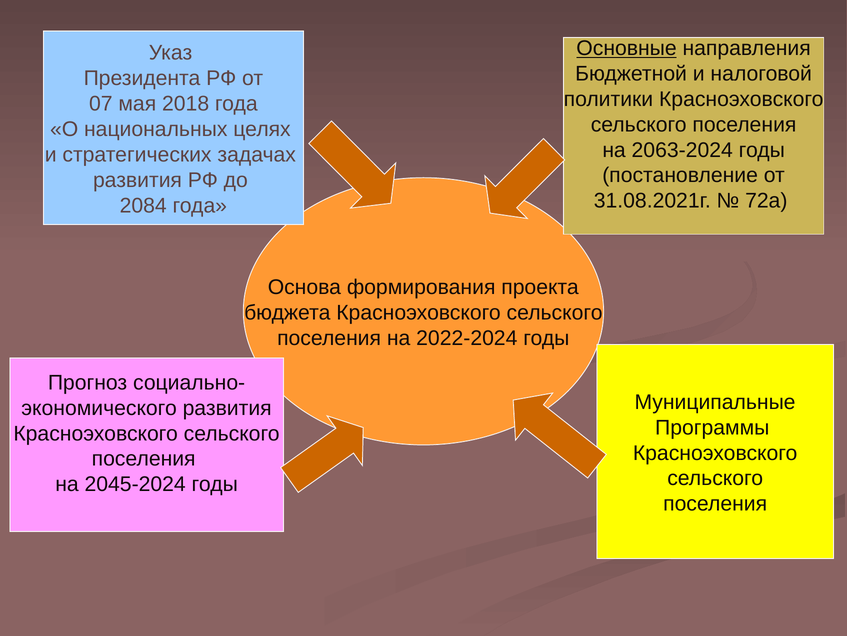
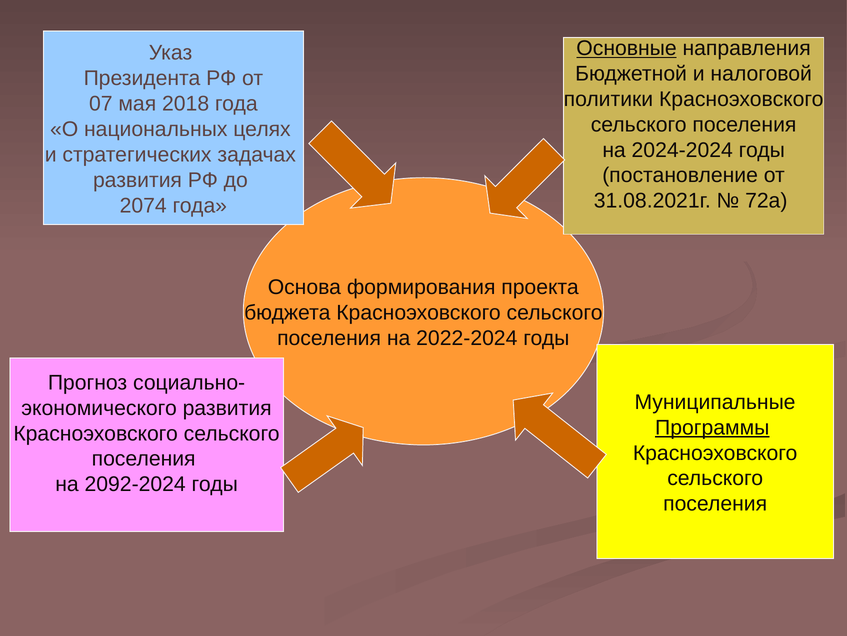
2063-2024: 2063-2024 -> 2024-2024
2084: 2084 -> 2074
Программы underline: none -> present
2045-2024: 2045-2024 -> 2092-2024
